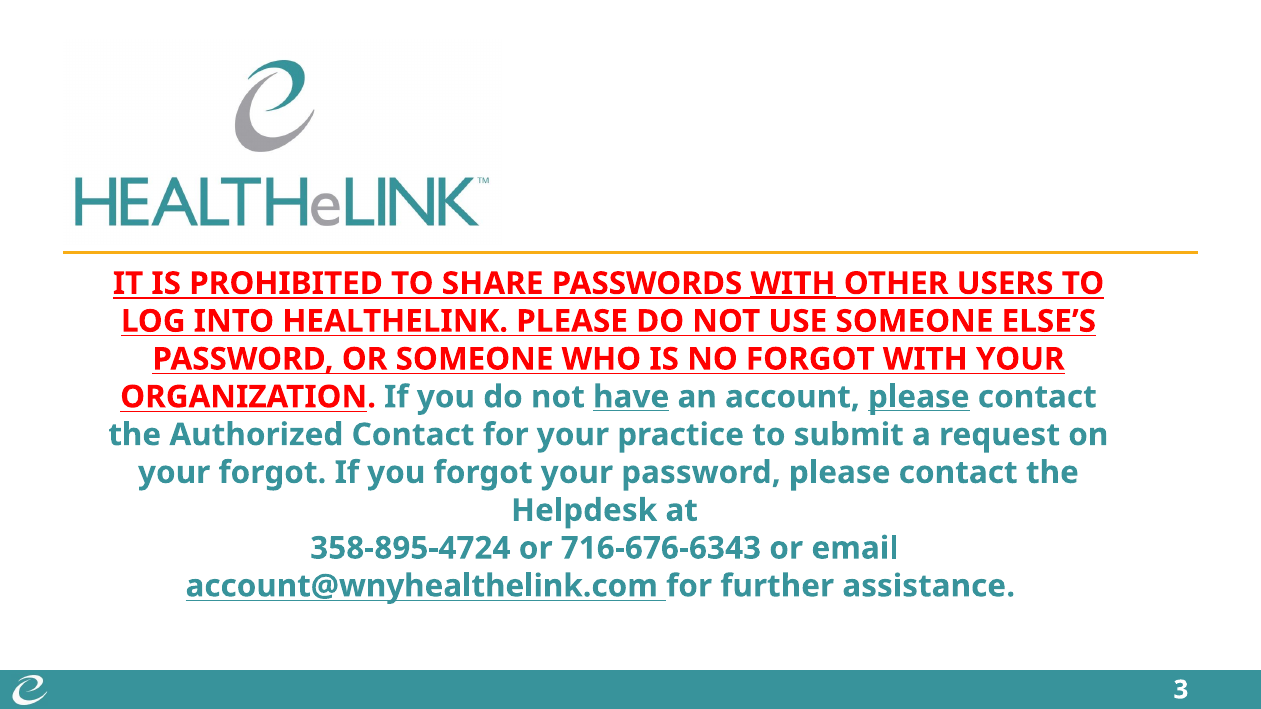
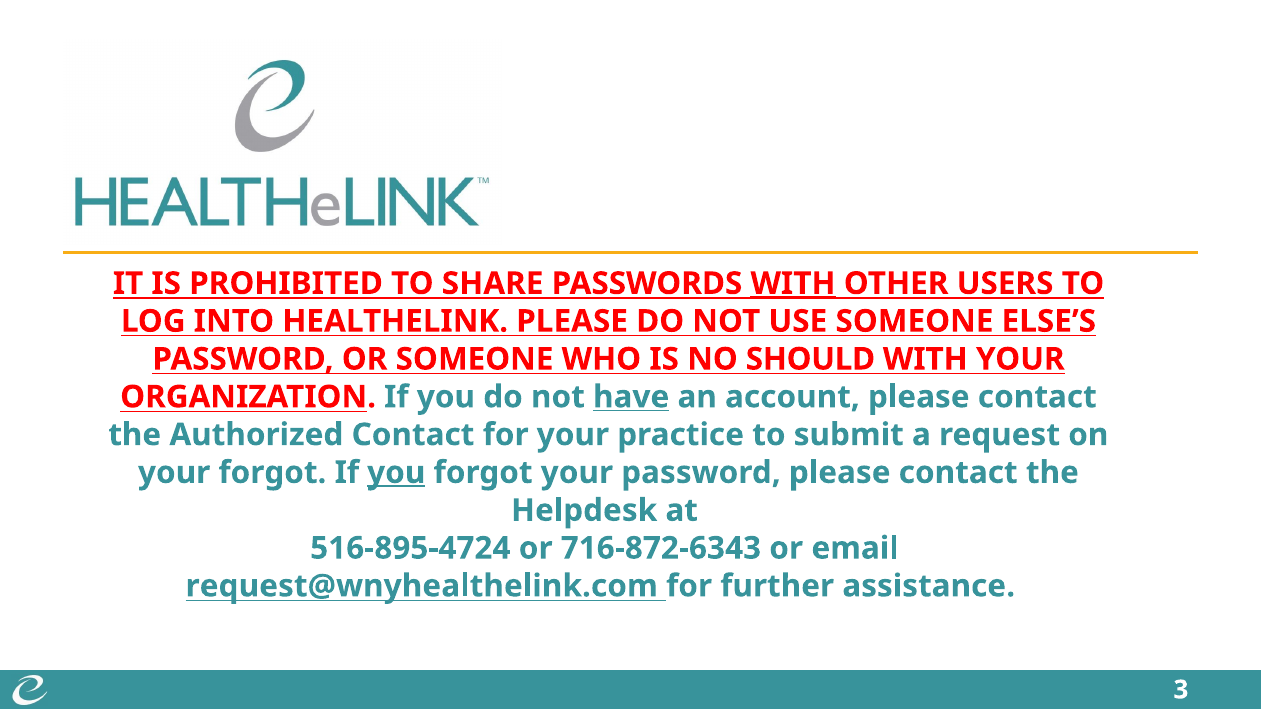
NO FORGOT: FORGOT -> SHOULD
please at (919, 397) underline: present -> none
you at (396, 473) underline: none -> present
358-895-4724: 358-895-4724 -> 516-895-4724
716-676-6343: 716-676-6343 -> 716-872-6343
account@wnyhealthelink.com: account@wnyhealthelink.com -> request@wnyhealthelink.com
